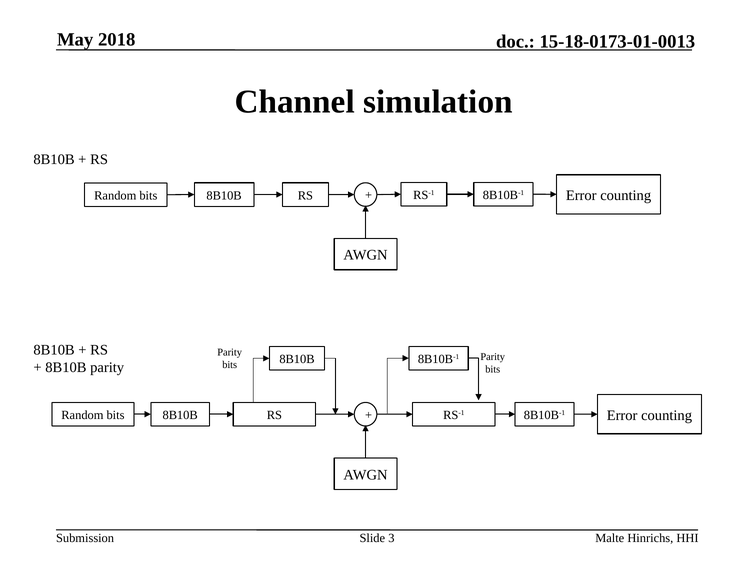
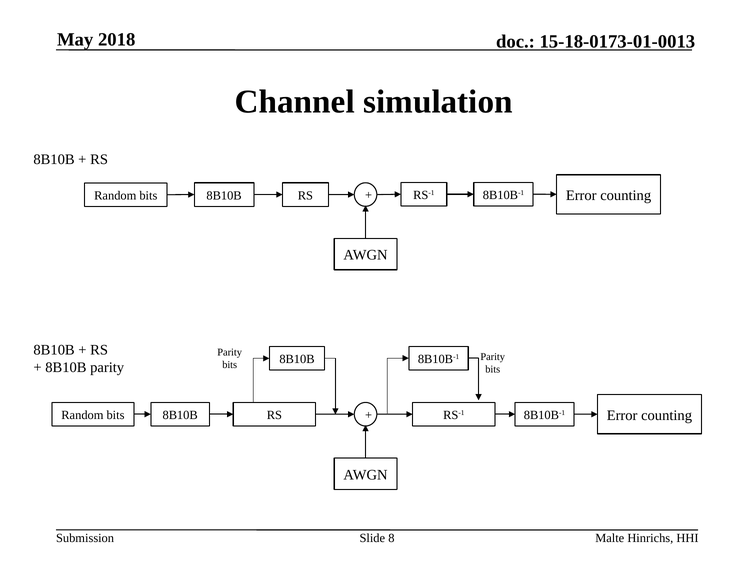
3: 3 -> 8
